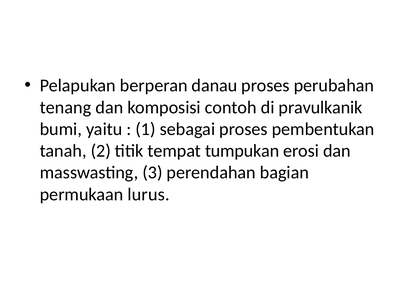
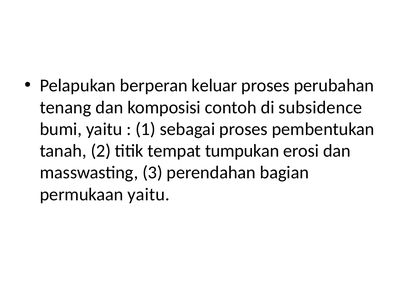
danau: danau -> keluar
pravulkanik: pravulkanik -> subsidence
permukaan lurus: lurus -> yaitu
